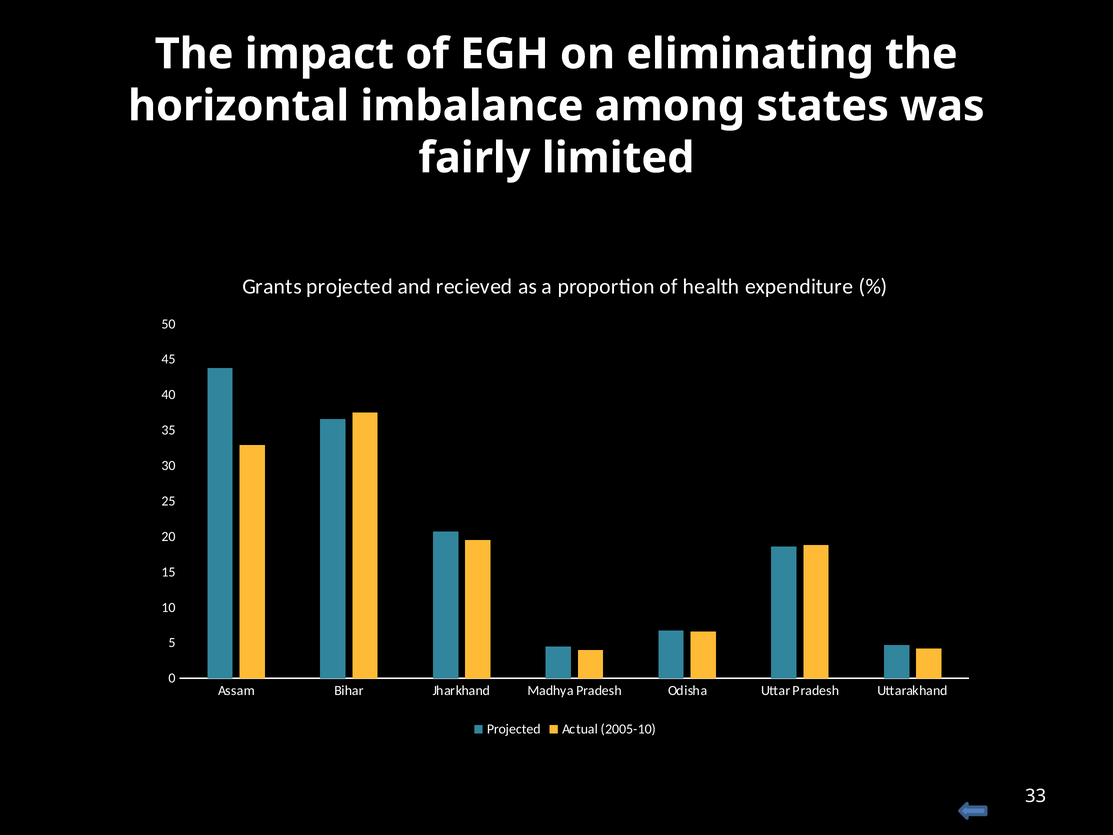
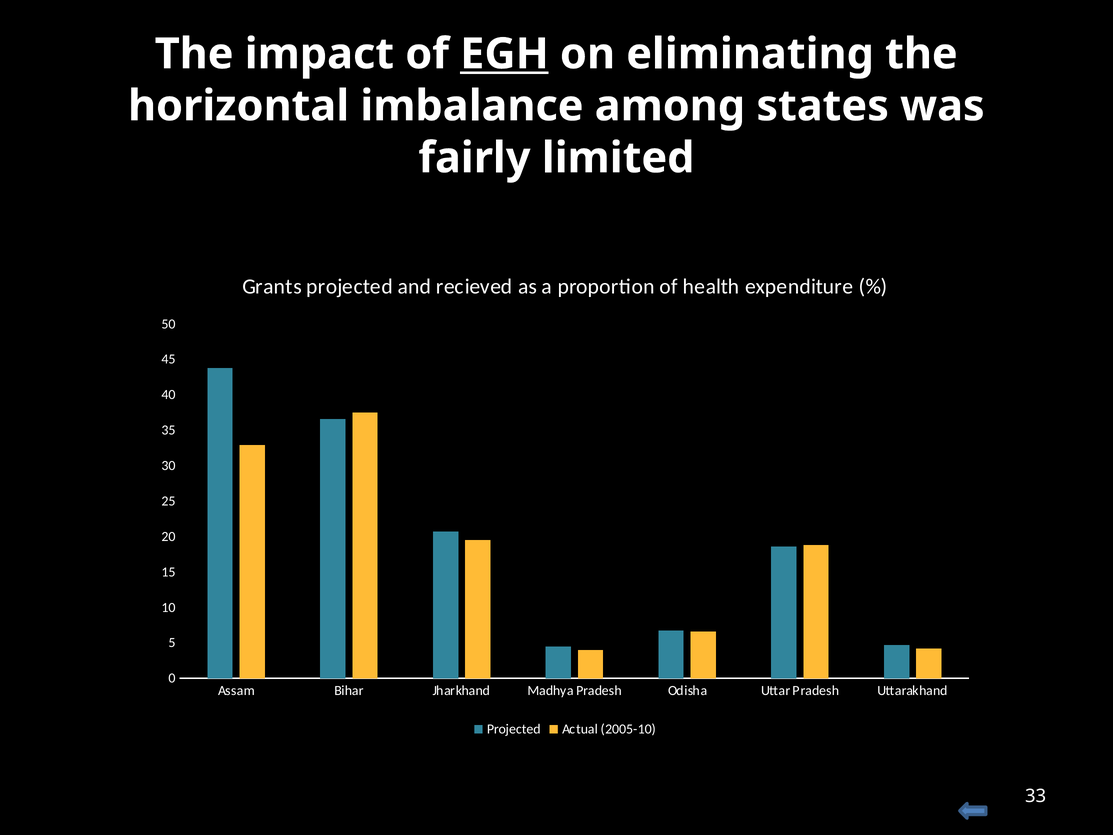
EGH underline: none -> present
